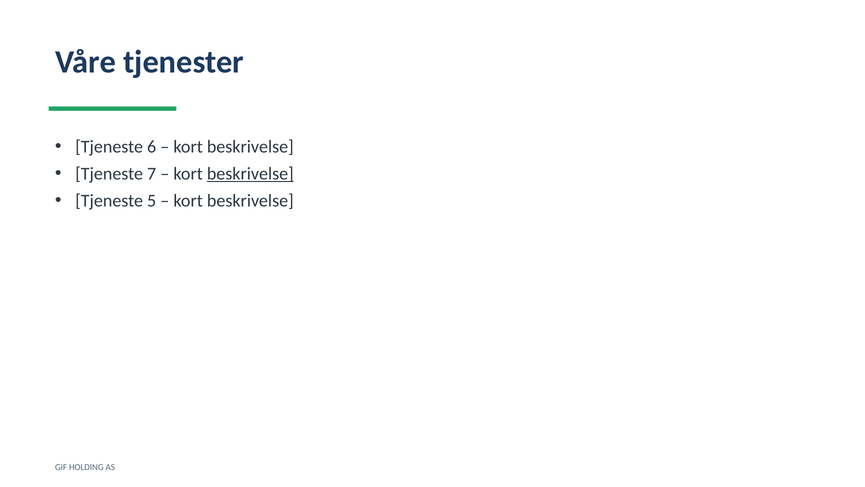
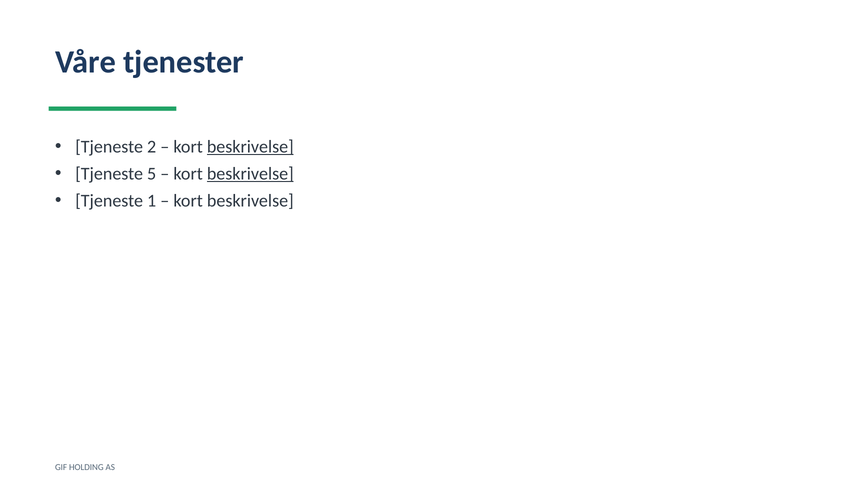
6: 6 -> 2
beskrivelse at (250, 147) underline: none -> present
7: 7 -> 5
5: 5 -> 1
